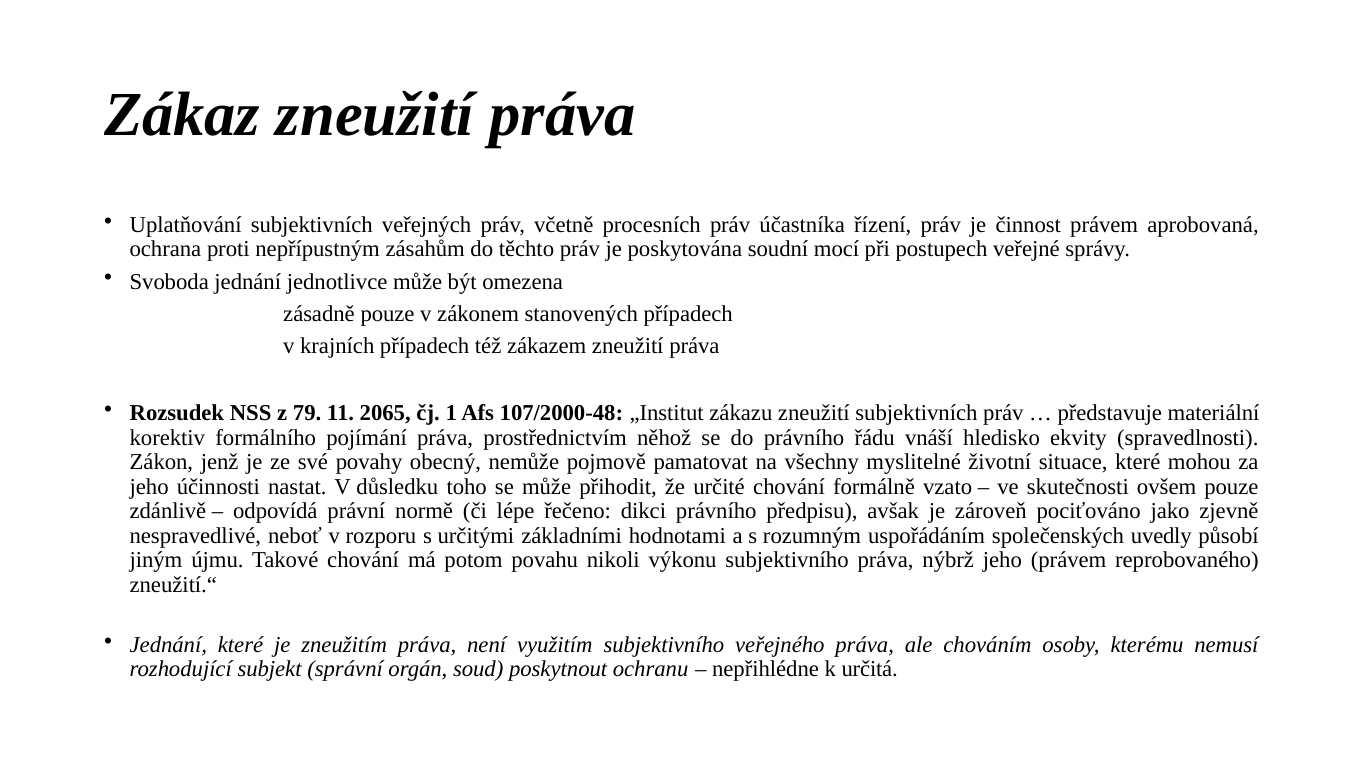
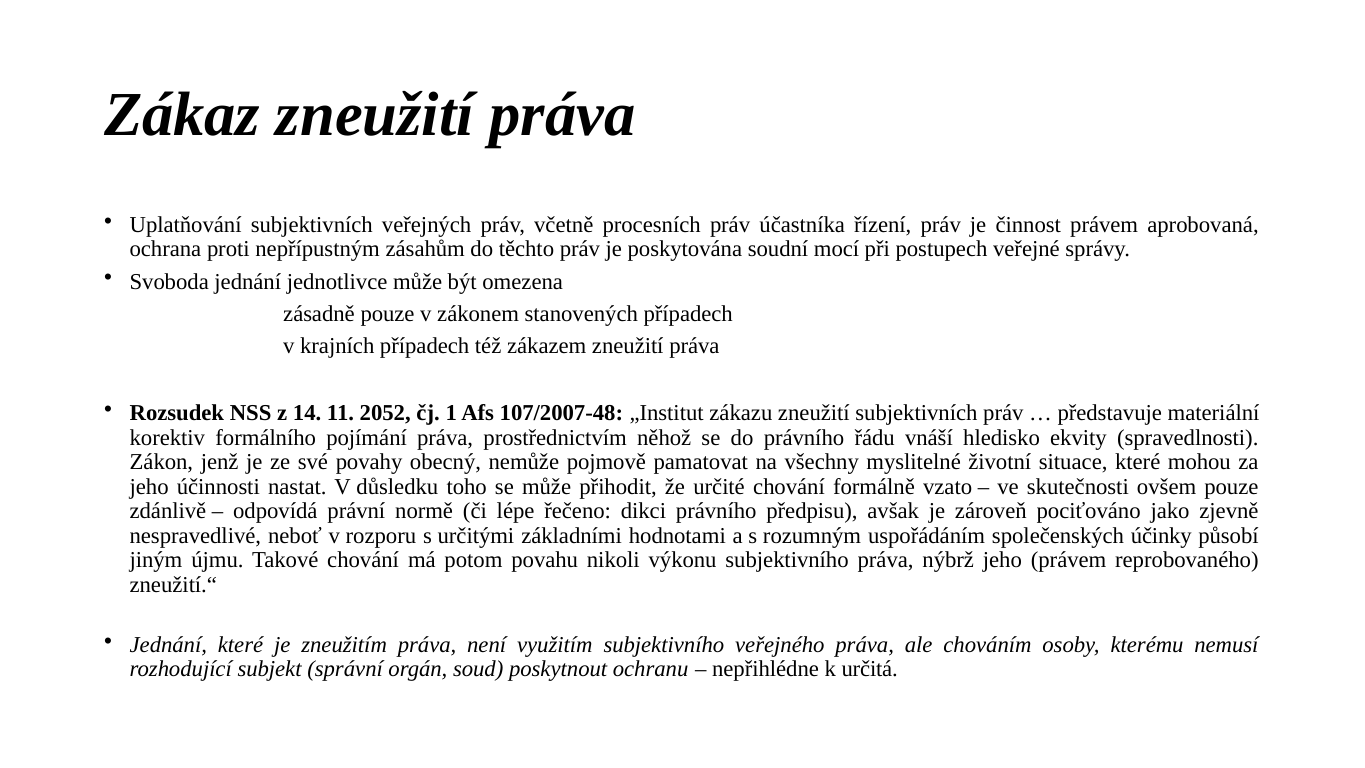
79: 79 -> 14
2065: 2065 -> 2052
107/2000-48: 107/2000-48 -> 107/2007-48
uvedly: uvedly -> účinky
